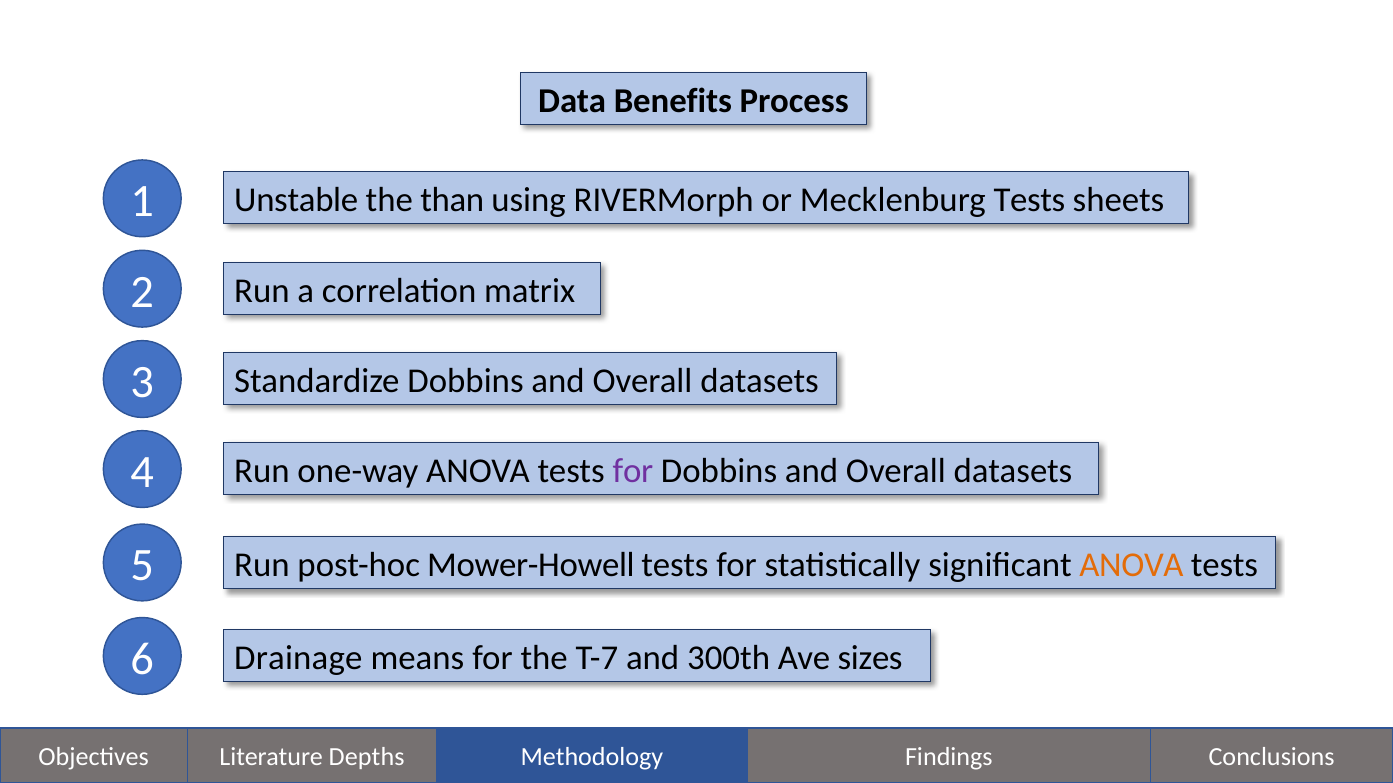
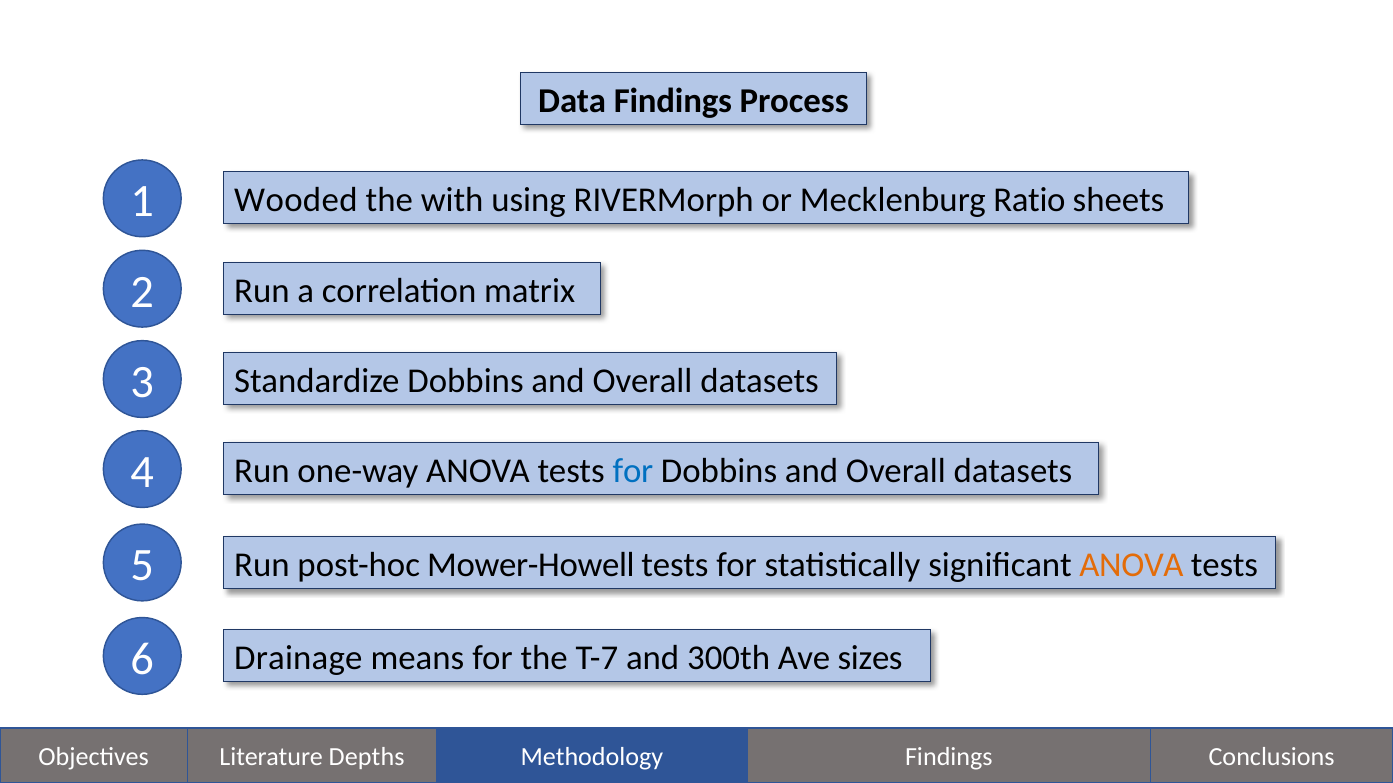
Data Benefits: Benefits -> Findings
Unstable: Unstable -> Wooded
than: than -> with
Mecklenburg Tests: Tests -> Ratio
for at (633, 471) colour: purple -> blue
